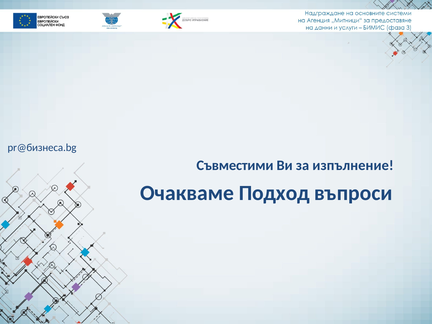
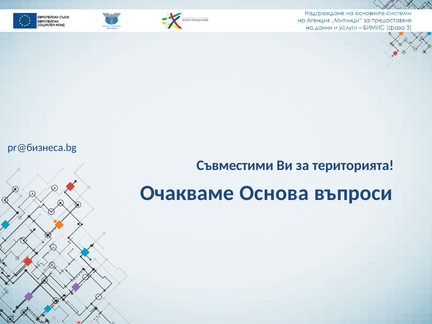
изпълнение: изпълнение -> територията
Подход: Подход -> Основа
